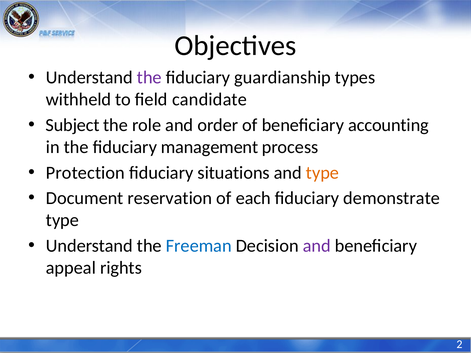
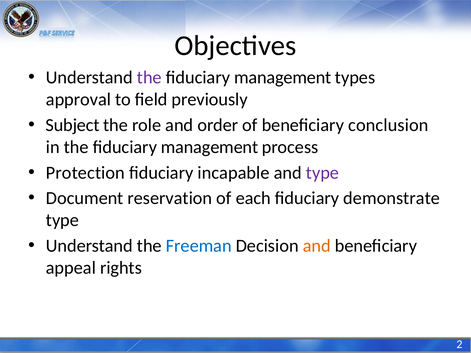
guardianship at (283, 77): guardianship -> management
withheld: withheld -> approval
candidate: candidate -> previously
accounting: accounting -> conclusion
situations: situations -> incapable
type at (323, 173) colour: orange -> purple
and at (317, 246) colour: purple -> orange
